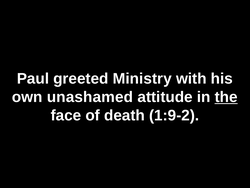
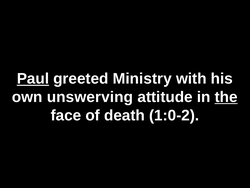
Paul underline: none -> present
unashamed: unashamed -> unswerving
1:9-2: 1:9-2 -> 1:0-2
